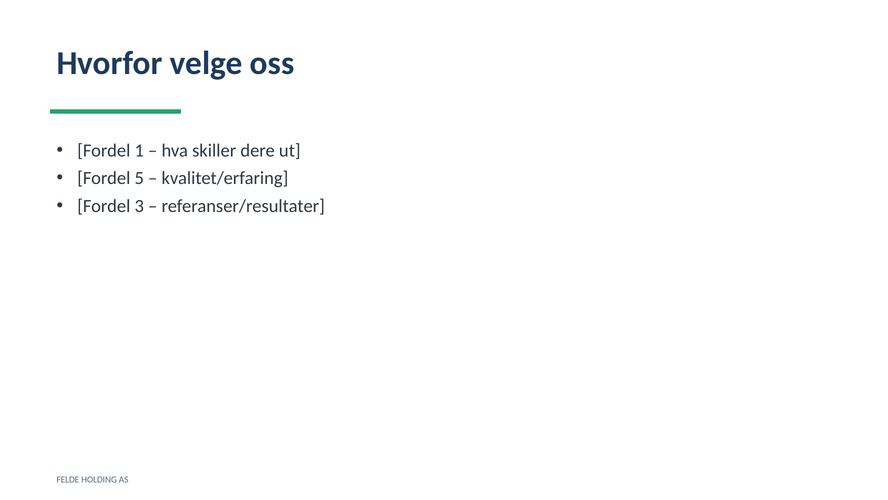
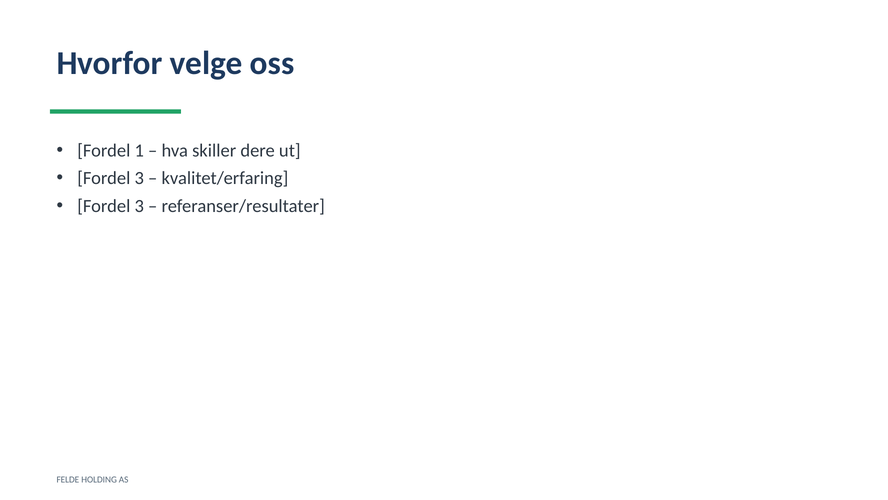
5 at (139, 178): 5 -> 3
